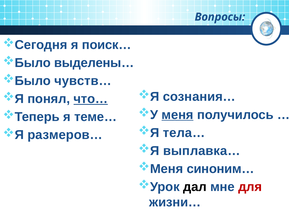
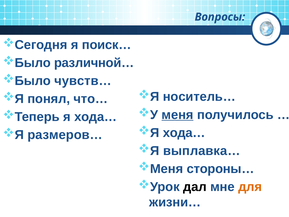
выделены…: выделены… -> различной…
сознания…: сознания… -> носитель…
что… underline: present -> none
я теме…: теме… -> хода…
тела… at (184, 133): тела… -> хода…
синоним…: синоним… -> стороны…
для colour: red -> orange
